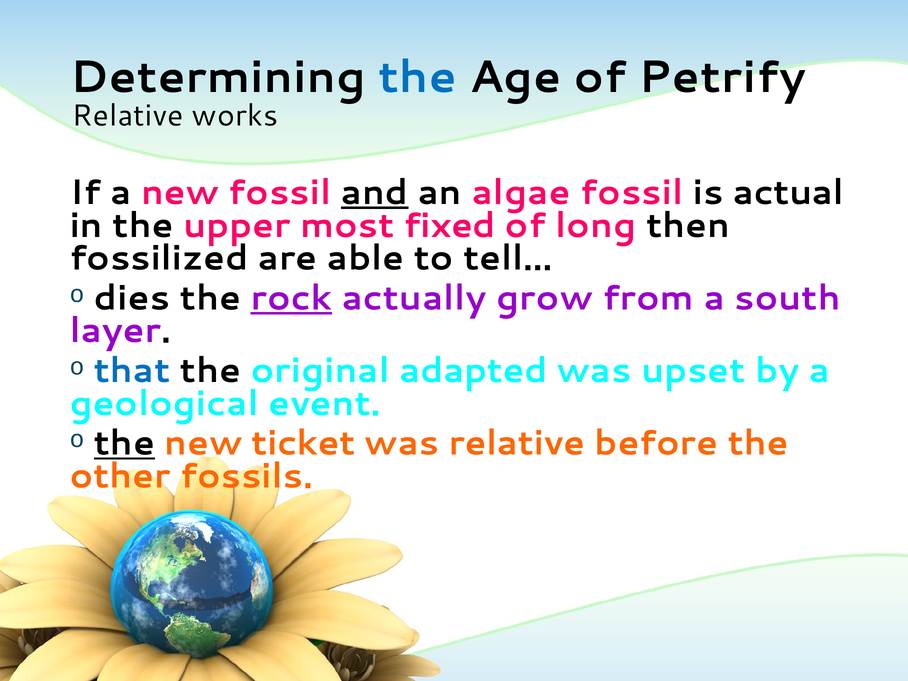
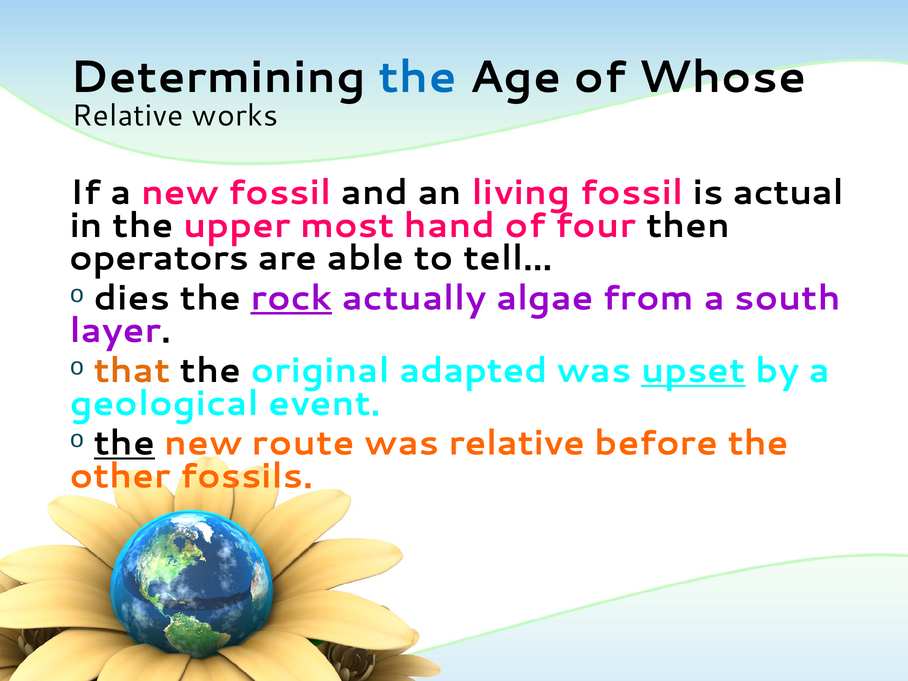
Petrify: Petrify -> Whose
and underline: present -> none
algae: algae -> living
fixed: fixed -> hand
long: long -> four
fossilized: fossilized -> operators
grow: grow -> algae
that colour: blue -> orange
upset underline: none -> present
ticket: ticket -> route
